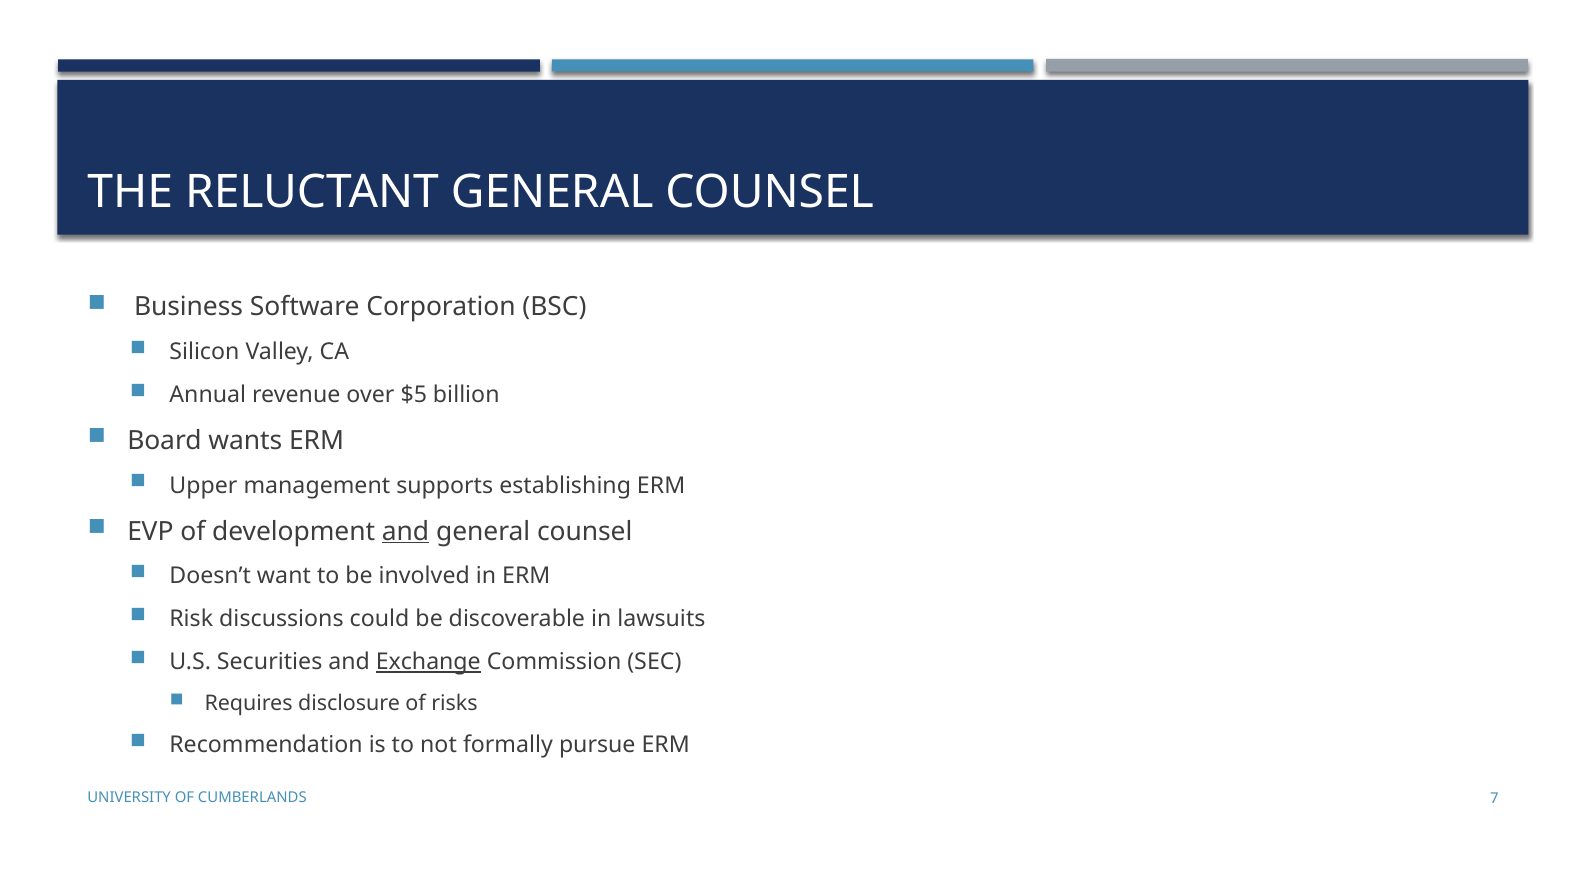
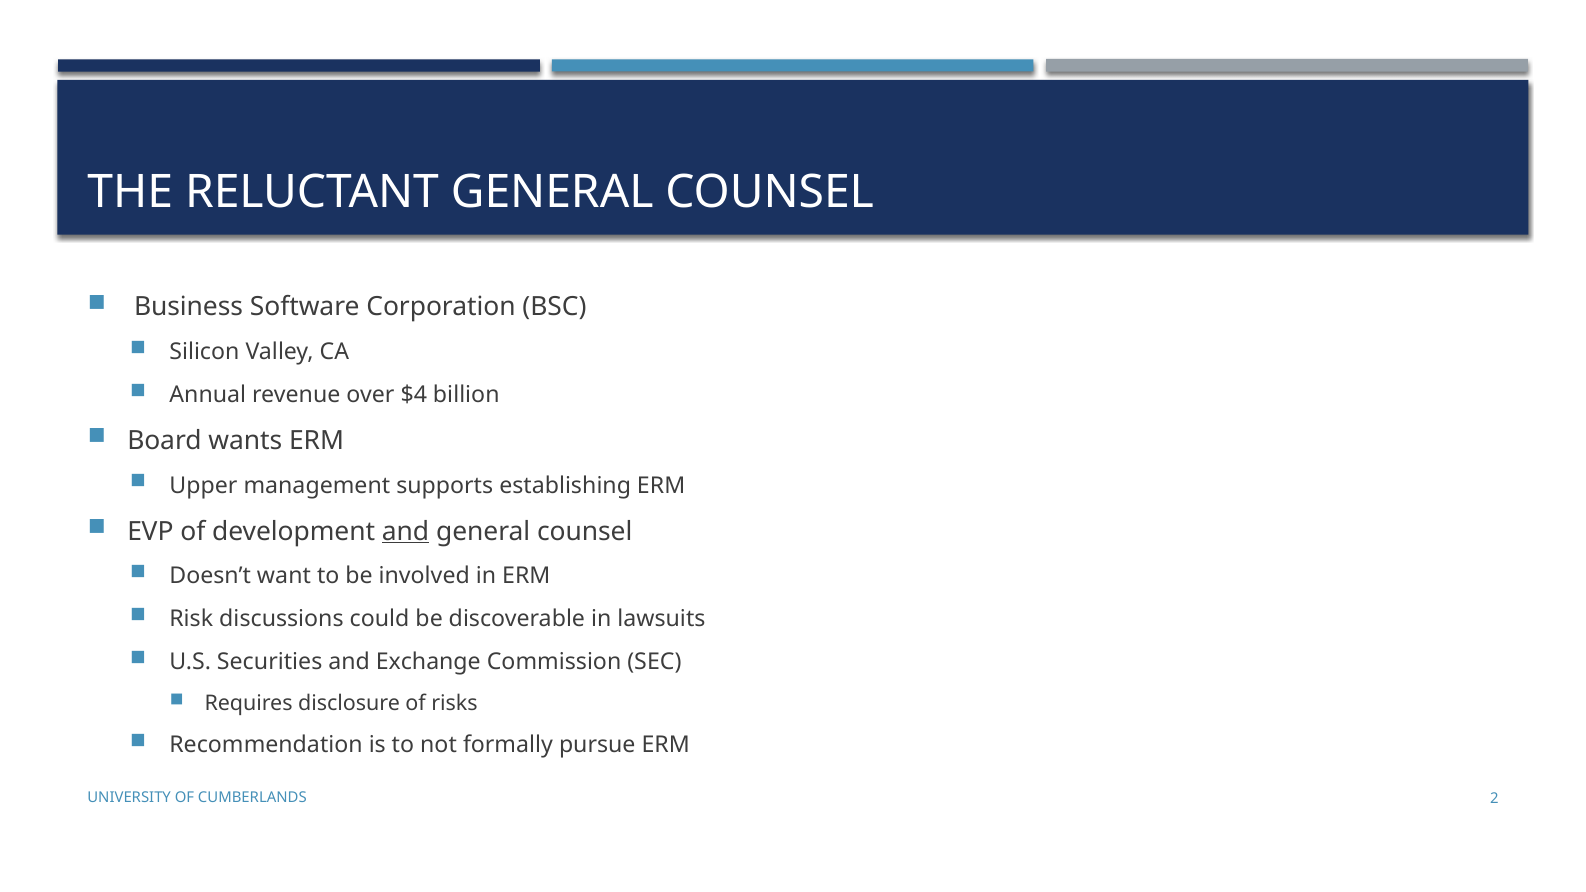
$5: $5 -> $4
Exchange underline: present -> none
7: 7 -> 2
